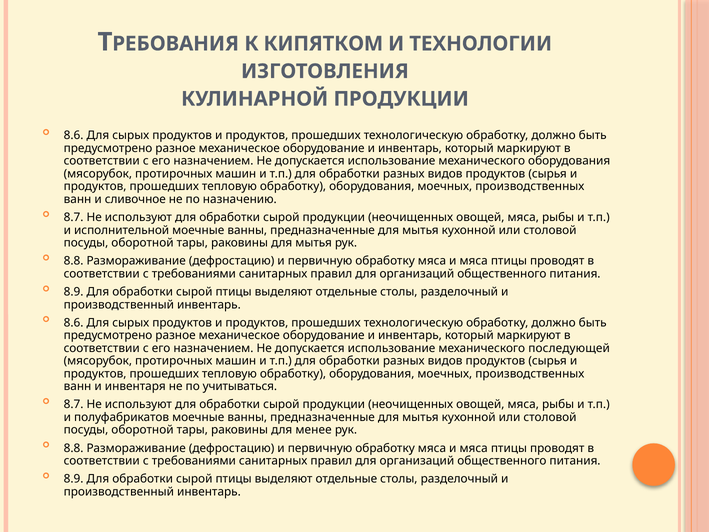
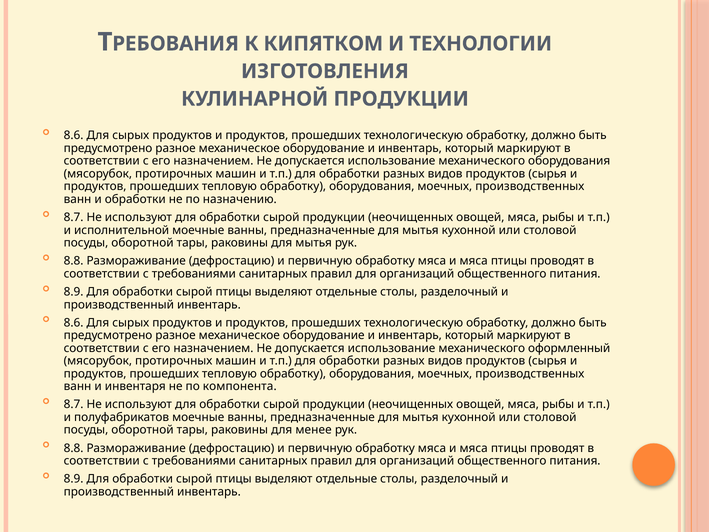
и сливочное: сливочное -> обработки
последующей: последующей -> оформленный
учитываться: учитываться -> компонента
